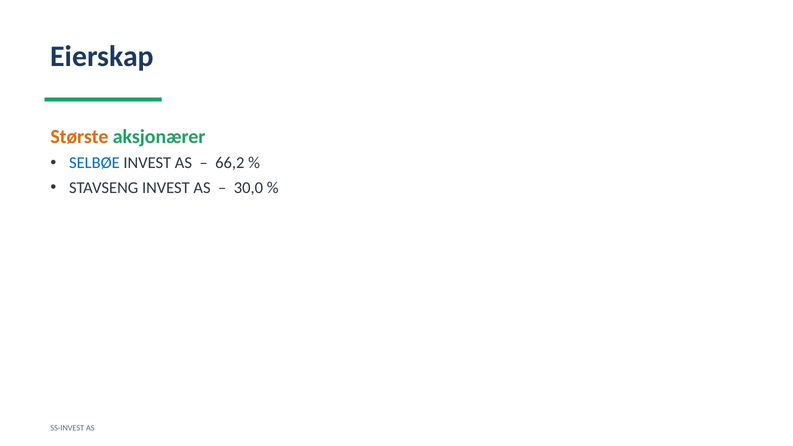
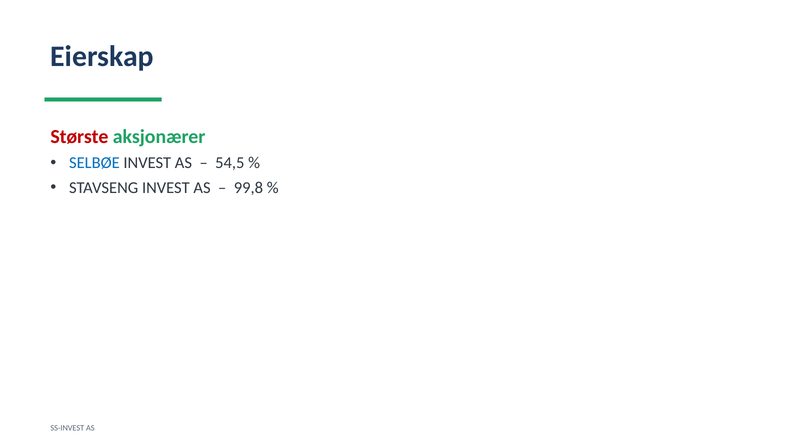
Største colour: orange -> red
66,2: 66,2 -> 54,5
30,0: 30,0 -> 99,8
